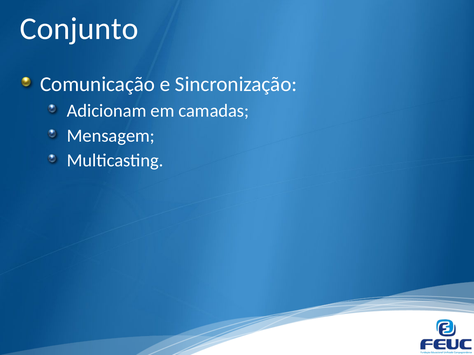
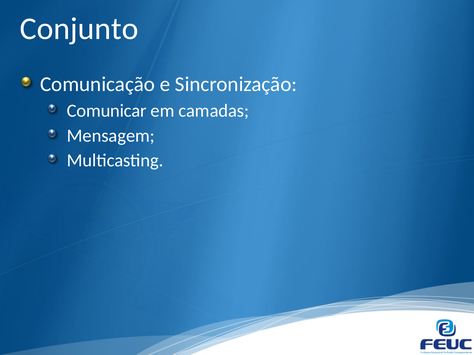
Adicionam: Adicionam -> Comunicar
